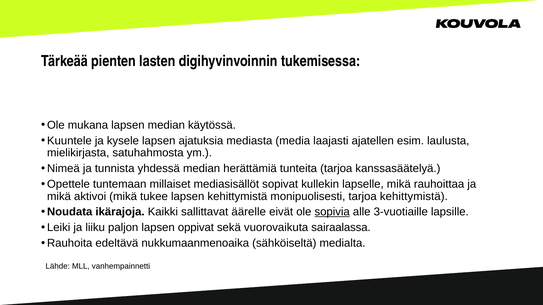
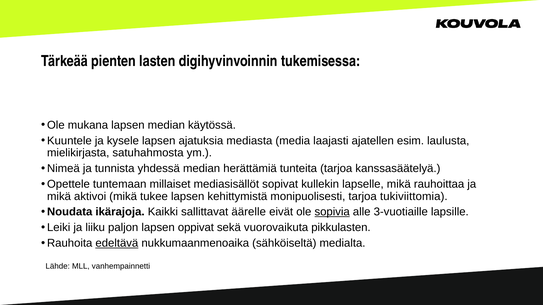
tarjoa kehittymistä: kehittymistä -> tukiviittomia
sairaalassa: sairaalassa -> pikkulasten
edeltävä underline: none -> present
